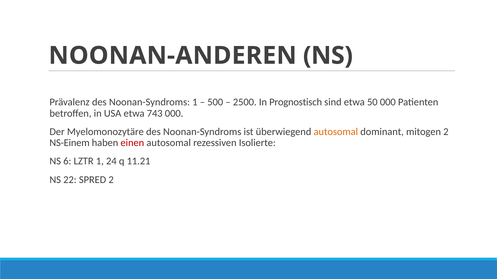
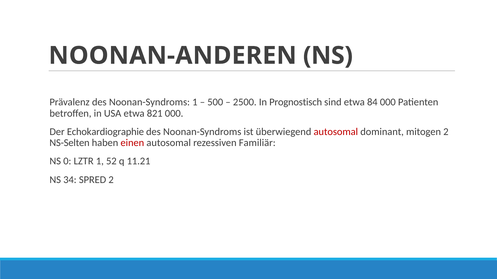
50: 50 -> 84
743: 743 -> 821
Myelomonozytäre: Myelomonozytäre -> Echokardiographie
autosomal at (336, 132) colour: orange -> red
NS-Einem: NS-Einem -> NS-Selten
Isolierte: Isolierte -> Familiär
6: 6 -> 0
24: 24 -> 52
22: 22 -> 34
